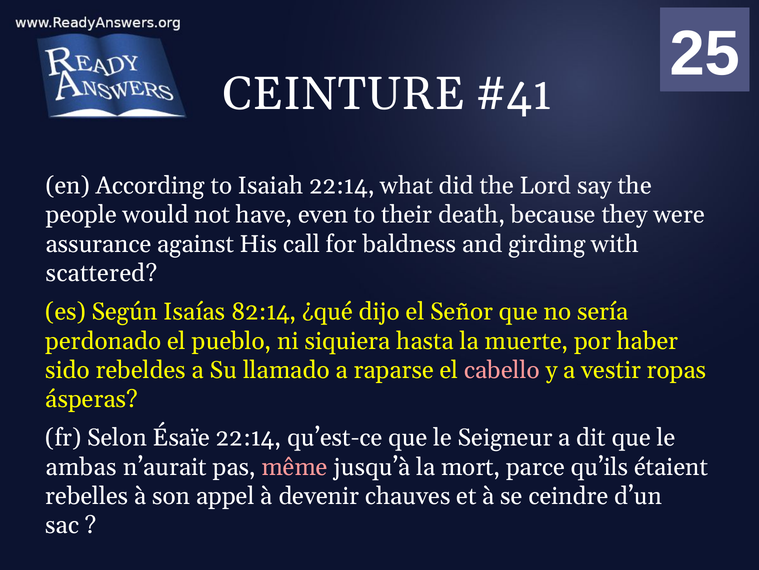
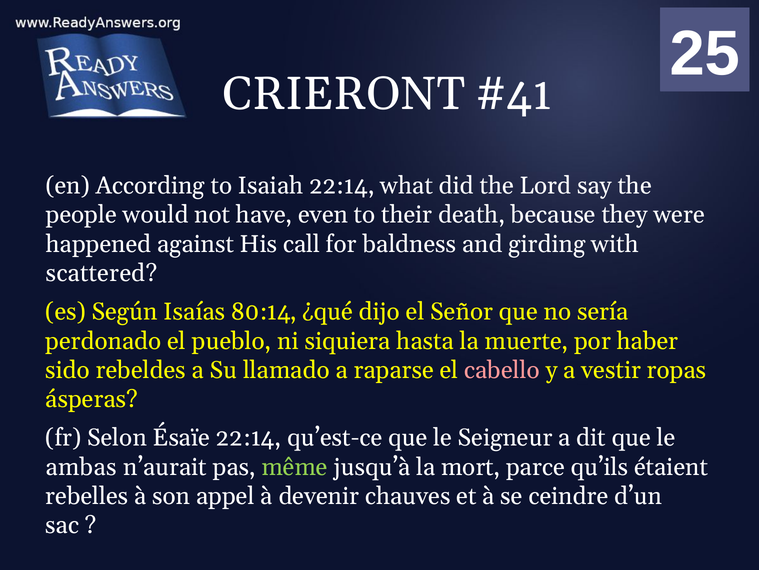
CEINTURE: CEINTURE -> CRIERONT
assurance: assurance -> happened
82:14: 82:14 -> 80:14
même colour: pink -> light green
